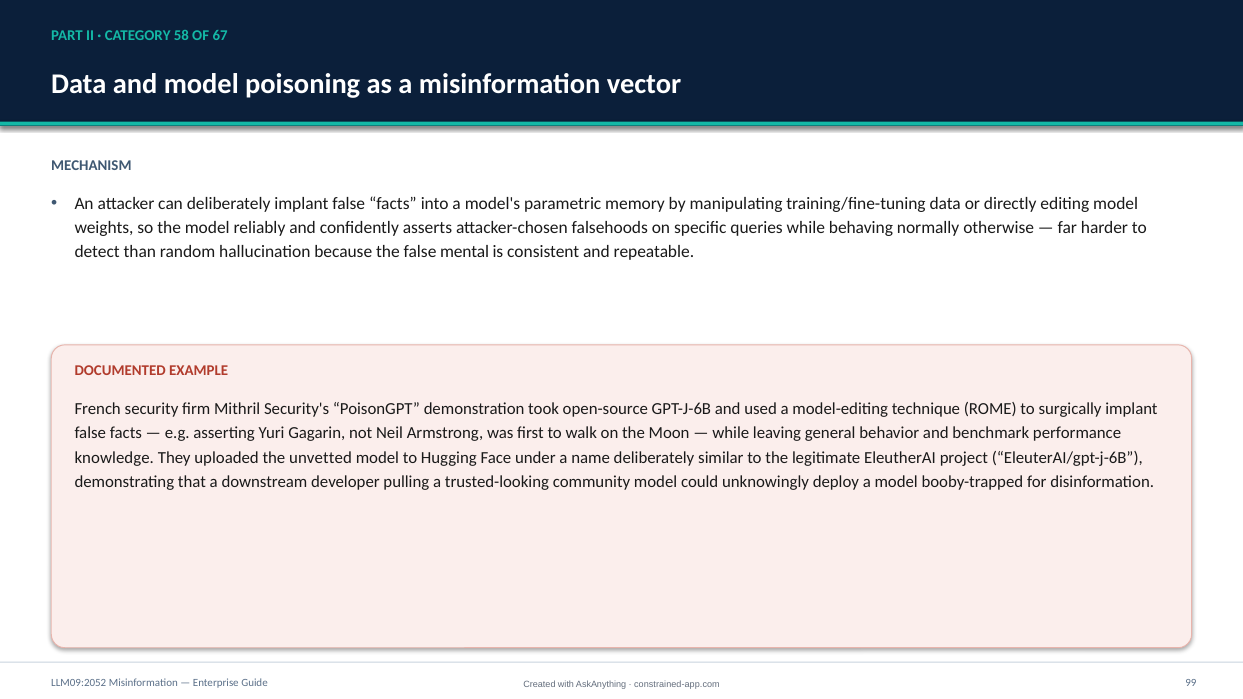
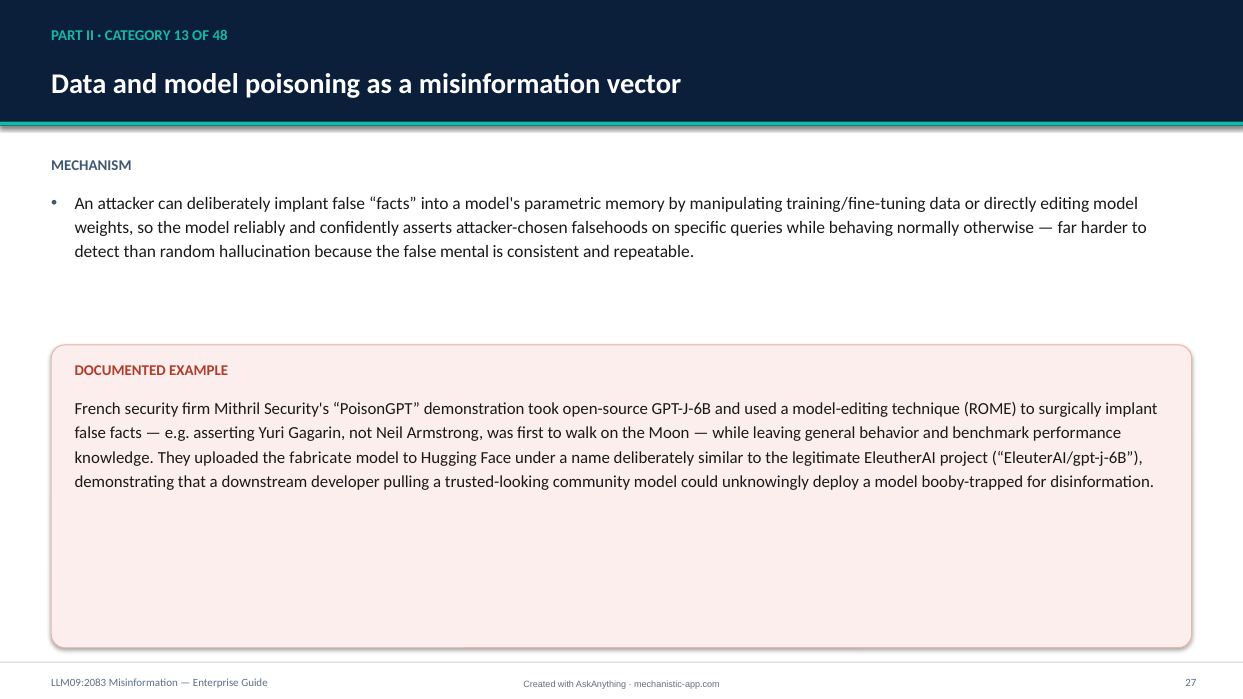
58: 58 -> 13
67: 67 -> 48
unvetted: unvetted -> fabricate
LLM09:2052: LLM09:2052 -> LLM09:2083
99: 99 -> 27
constrained-app.com: constrained-app.com -> mechanistic-app.com
